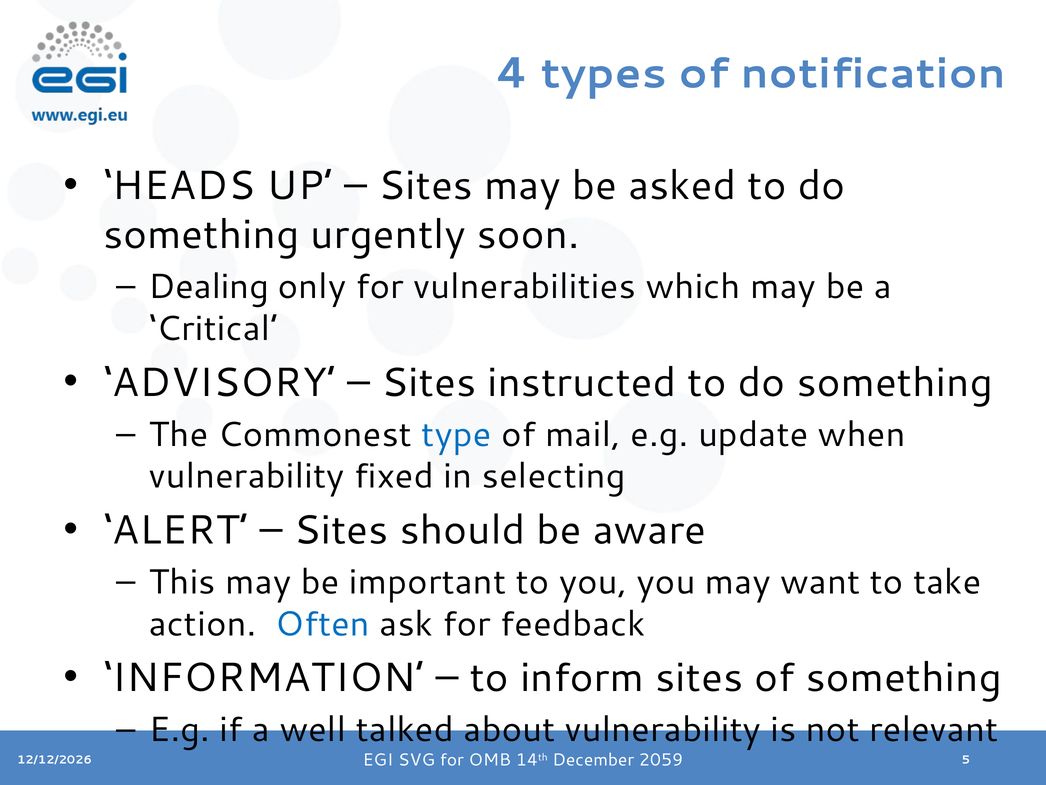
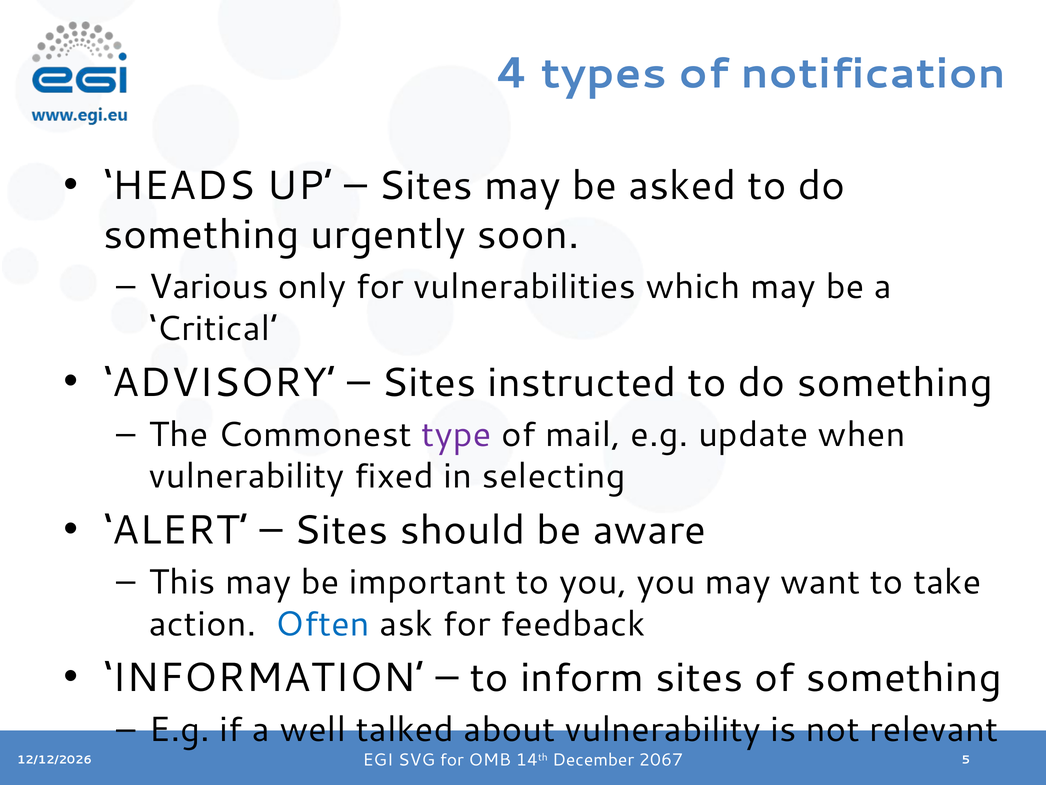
Dealing: Dealing -> Various
type colour: blue -> purple
2059: 2059 -> 2067
